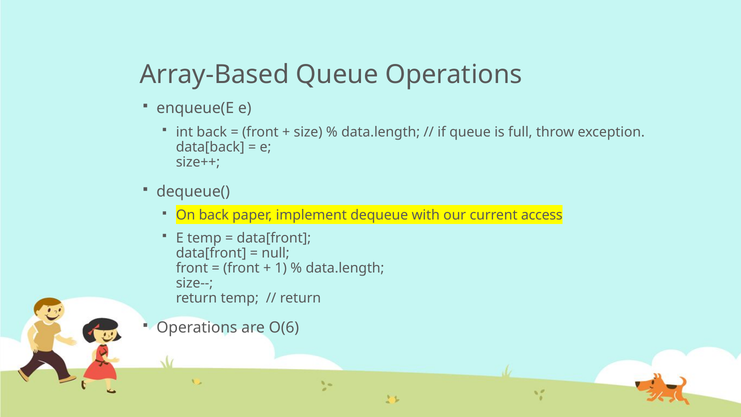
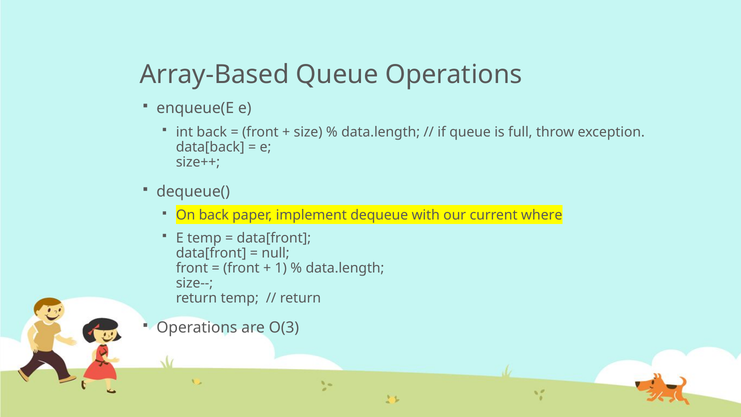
access: access -> where
O(6: O(6 -> O(3
